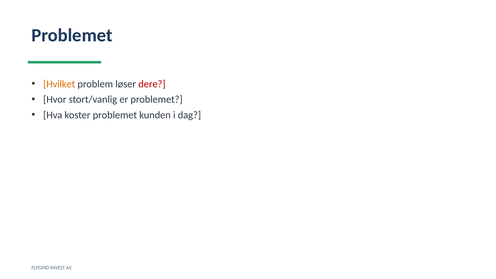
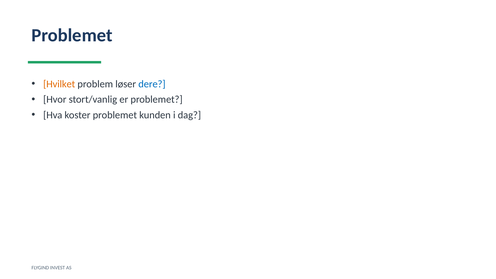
dere colour: red -> blue
